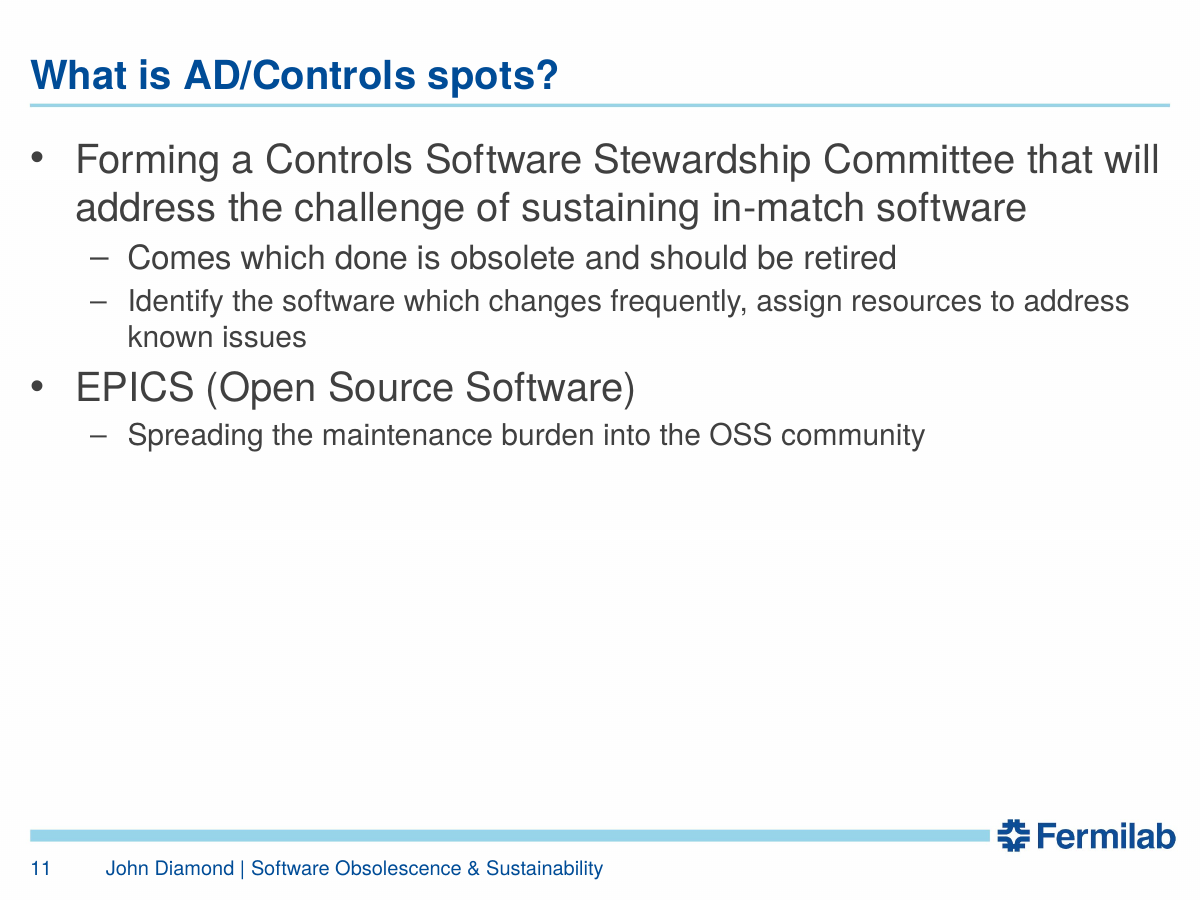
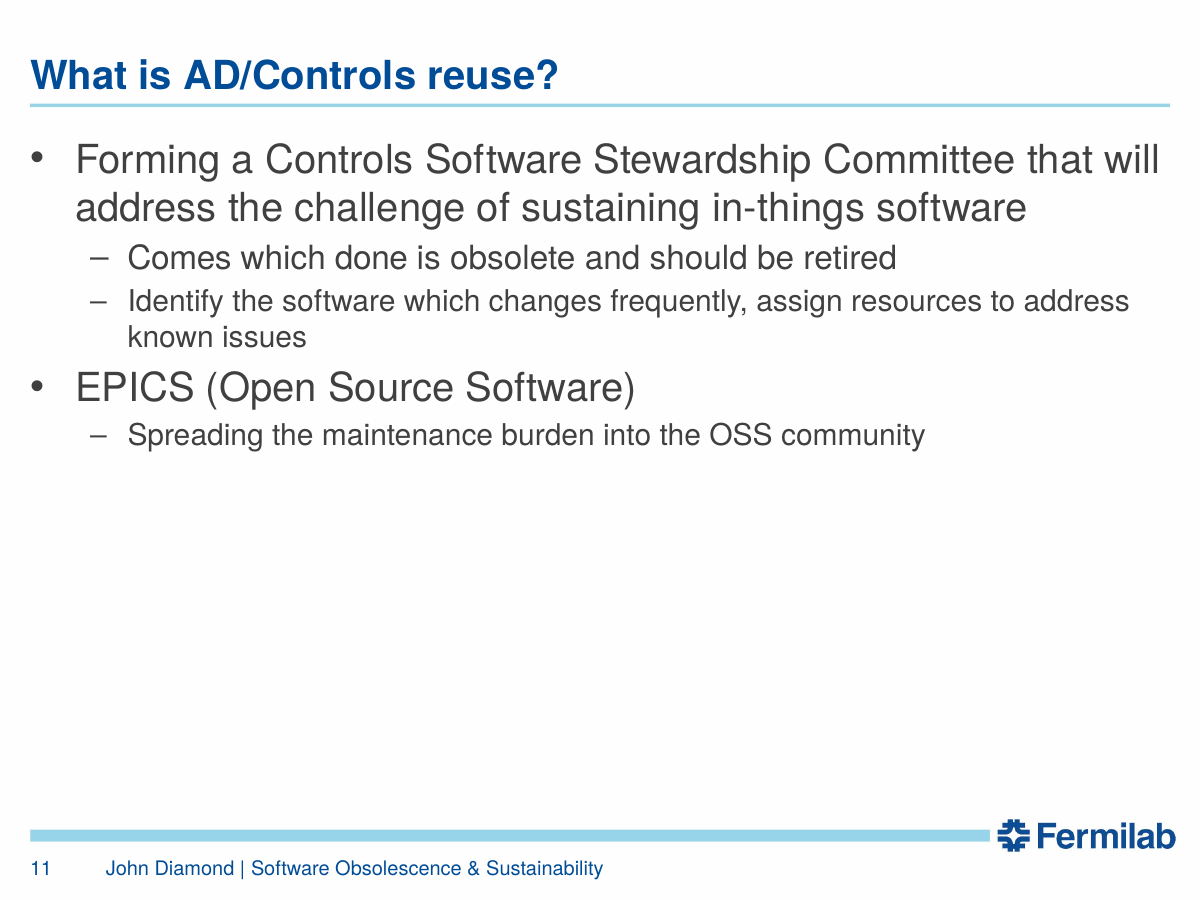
spots: spots -> reuse
in-match: in-match -> in-things
